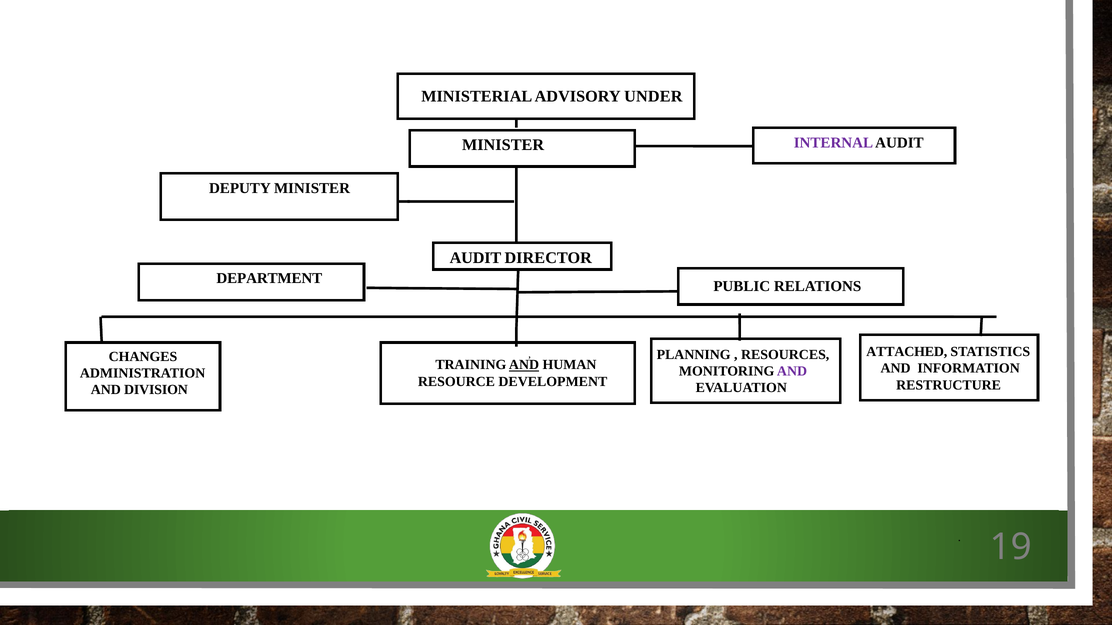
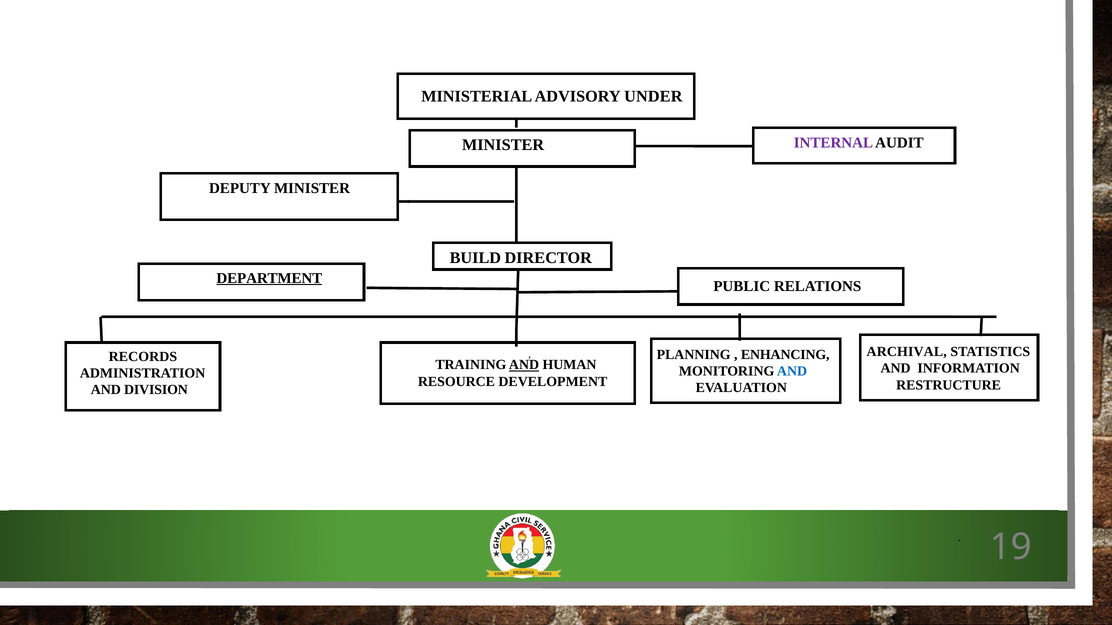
AUDIT at (475, 258): AUDIT -> BUILD
DEPARTMENT underline: none -> present
ATTACHED: ATTACHED -> ARCHIVAL
RESOURCES: RESOURCES -> ENHANCING
CHANGES: CHANGES -> RECORDS
AND at (792, 371) colour: purple -> blue
